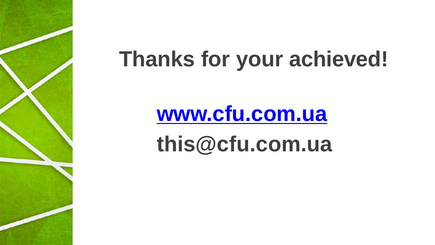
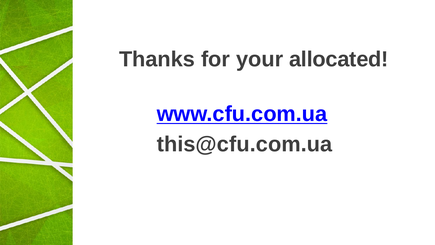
achieved: achieved -> allocated
